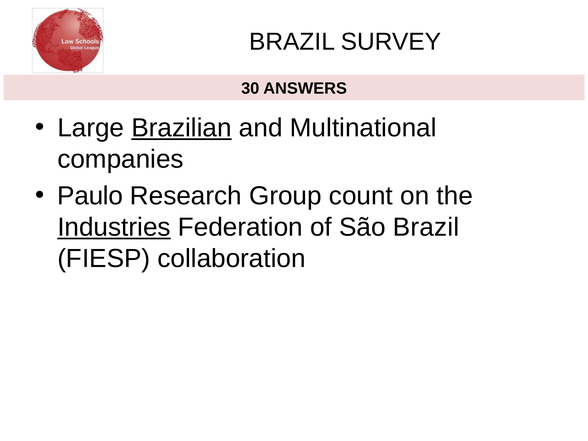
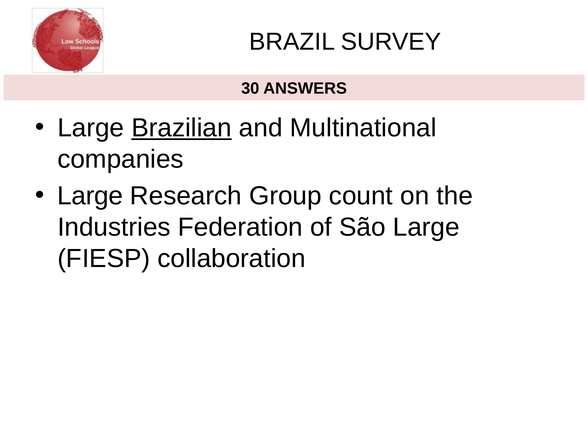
Paulo at (90, 196): Paulo -> Large
Industries underline: present -> none
São Brazil: Brazil -> Large
